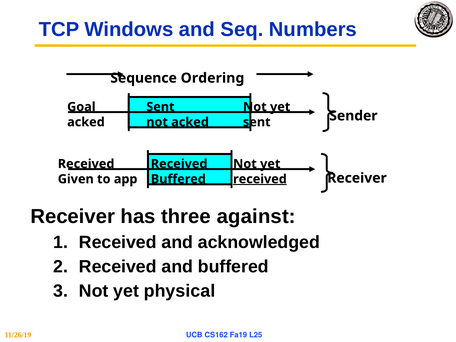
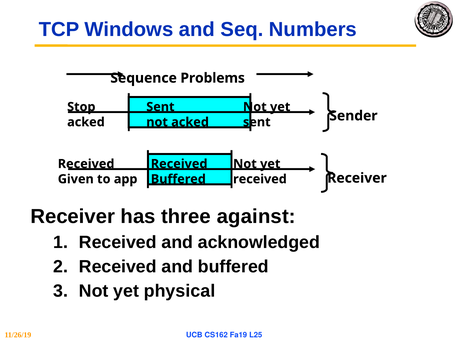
Ordering: Ordering -> Problems
Goal: Goal -> Stop
received at (260, 179) underline: present -> none
